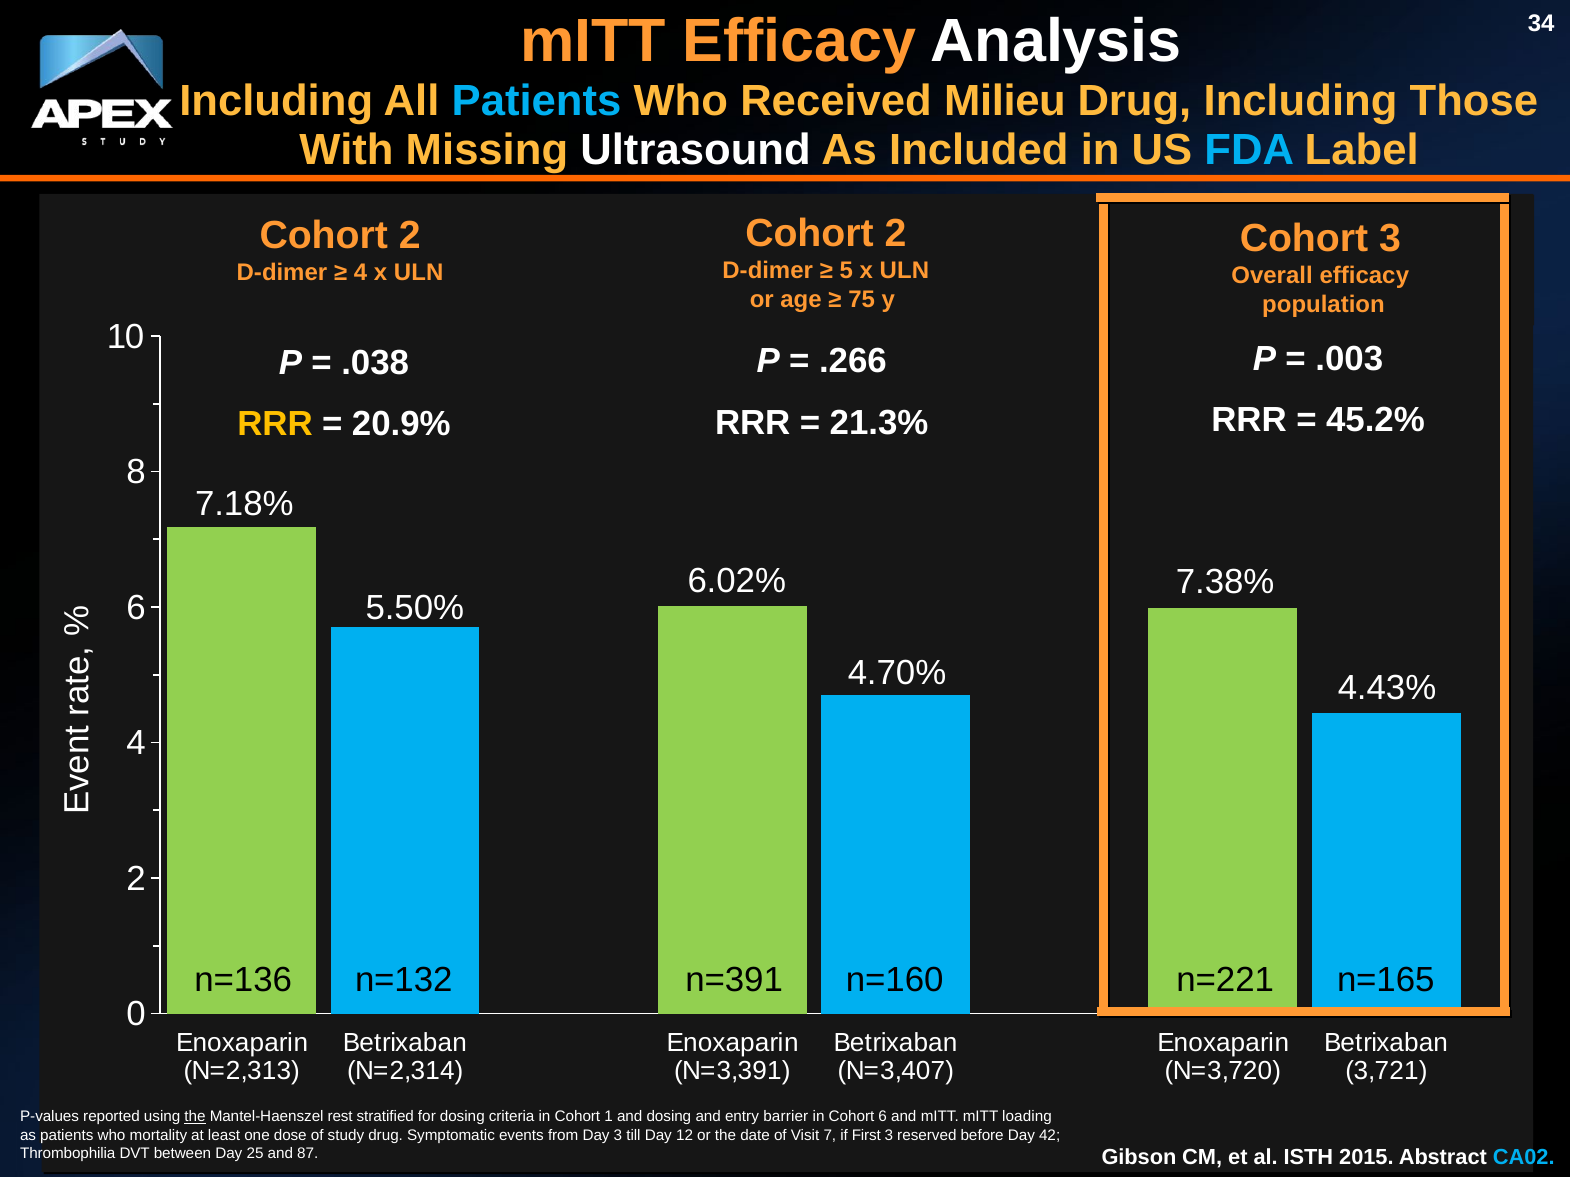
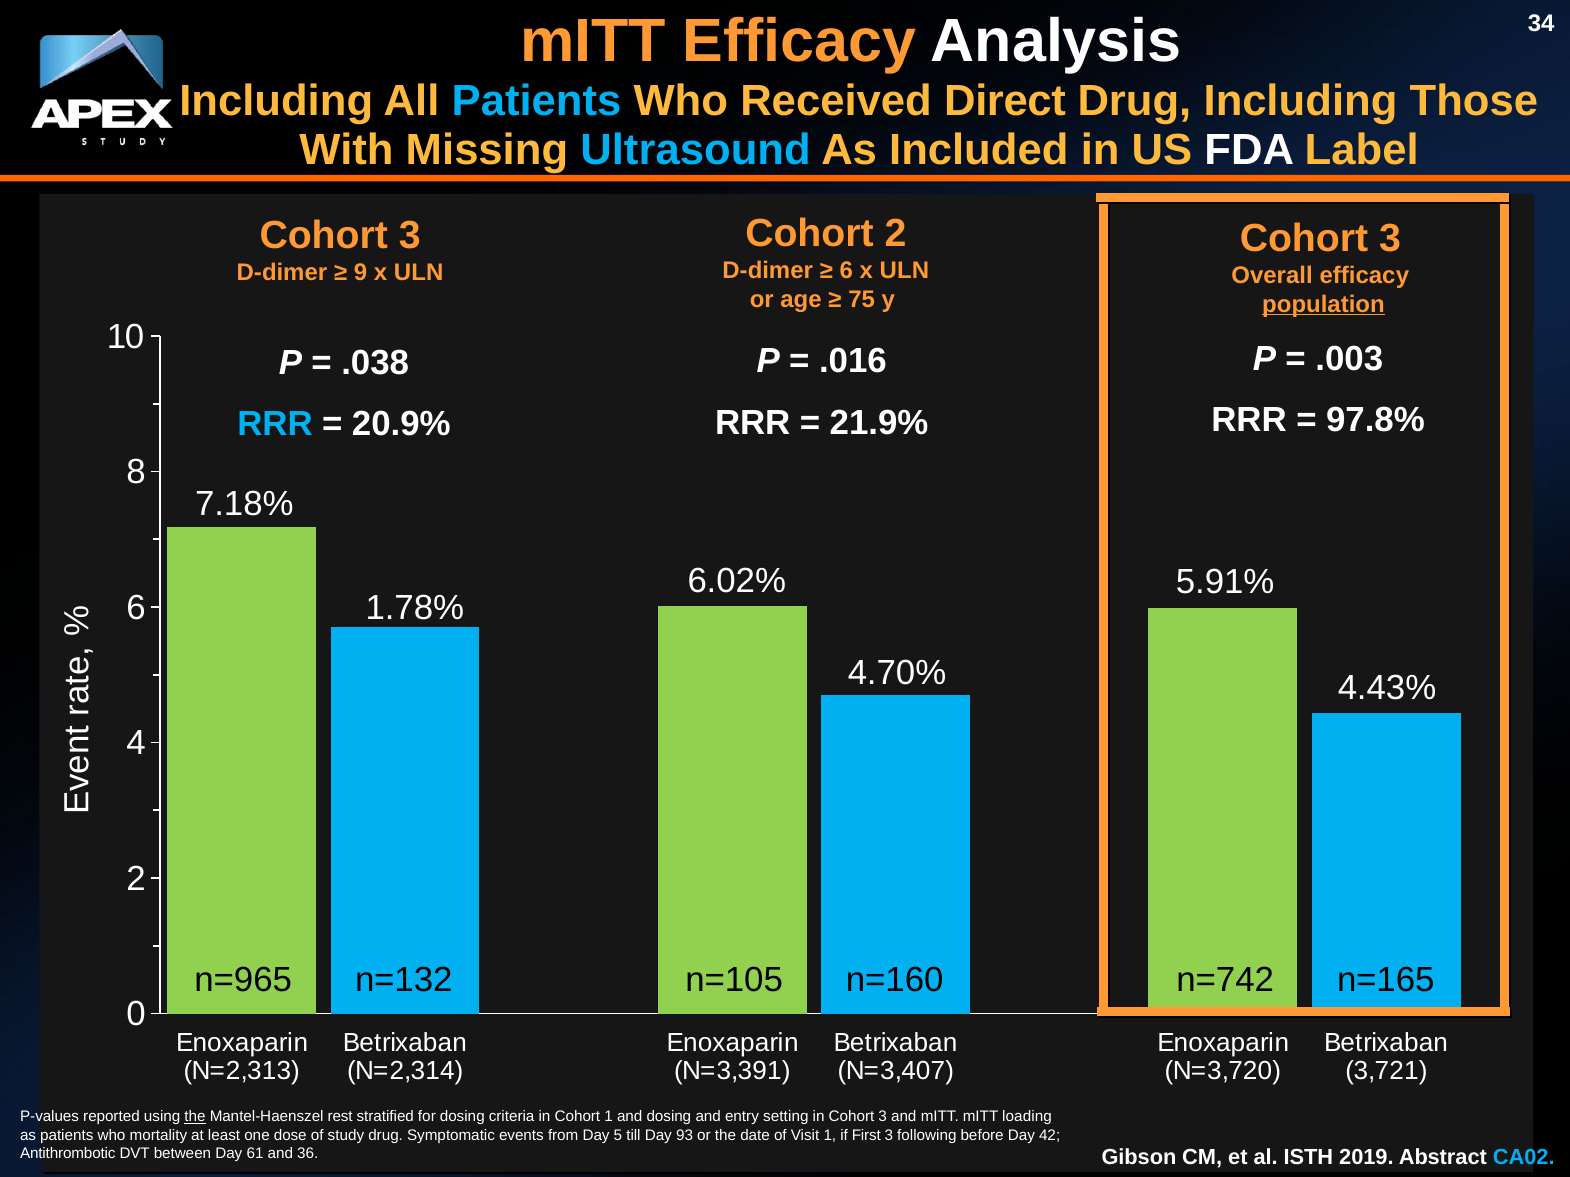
Milieu: Milieu -> Direct
Ultrasound colour: white -> light blue
FDA colour: light blue -> white
2 at (410, 235): 2 -> 3
5 at (846, 270): 5 -> 6
4 at (361, 272): 4 -> 9
population underline: none -> present
.266: .266 -> .016
45.2%: 45.2% -> 97.8%
21.3%: 21.3% -> 21.9%
RRR at (275, 424) colour: yellow -> light blue
7.38%: 7.38% -> 5.91%
5.50%: 5.50% -> 1.78%
n=136: n=136 -> n=965
n=391: n=391 -> n=105
n=221: n=221 -> n=742
barrier: barrier -> setting
in Cohort 6: 6 -> 3
Day 3: 3 -> 5
12: 12 -> 93
Visit 7: 7 -> 1
reserved: reserved -> following
Thrombophilia: Thrombophilia -> Antithrombotic
25: 25 -> 61
87: 87 -> 36
2015: 2015 -> 2019
